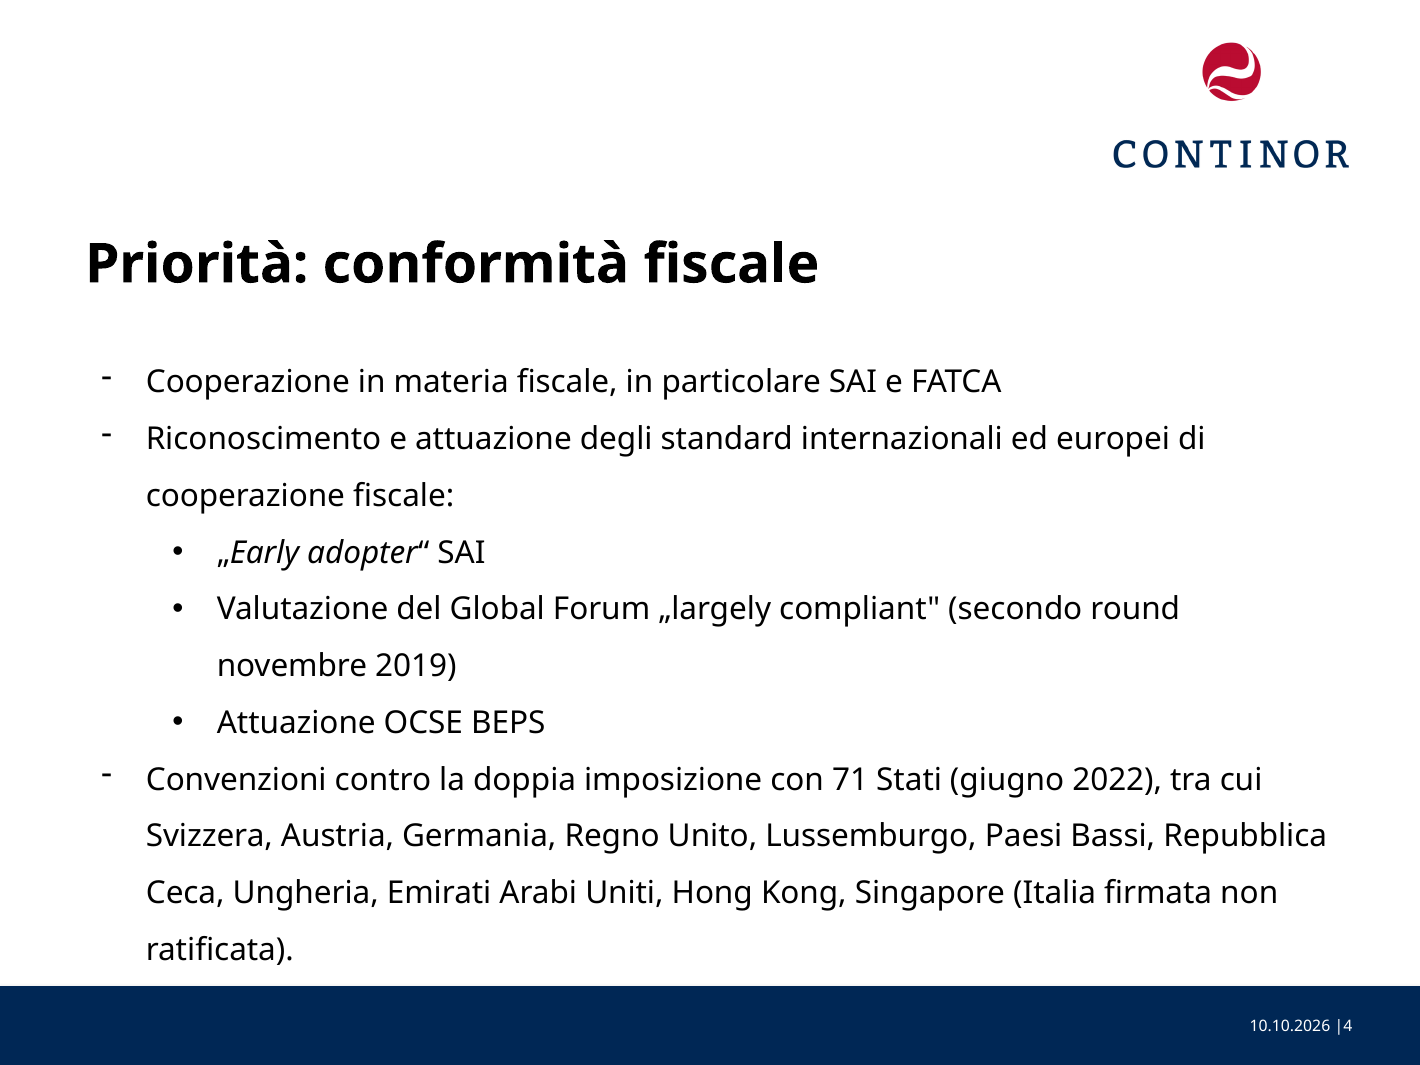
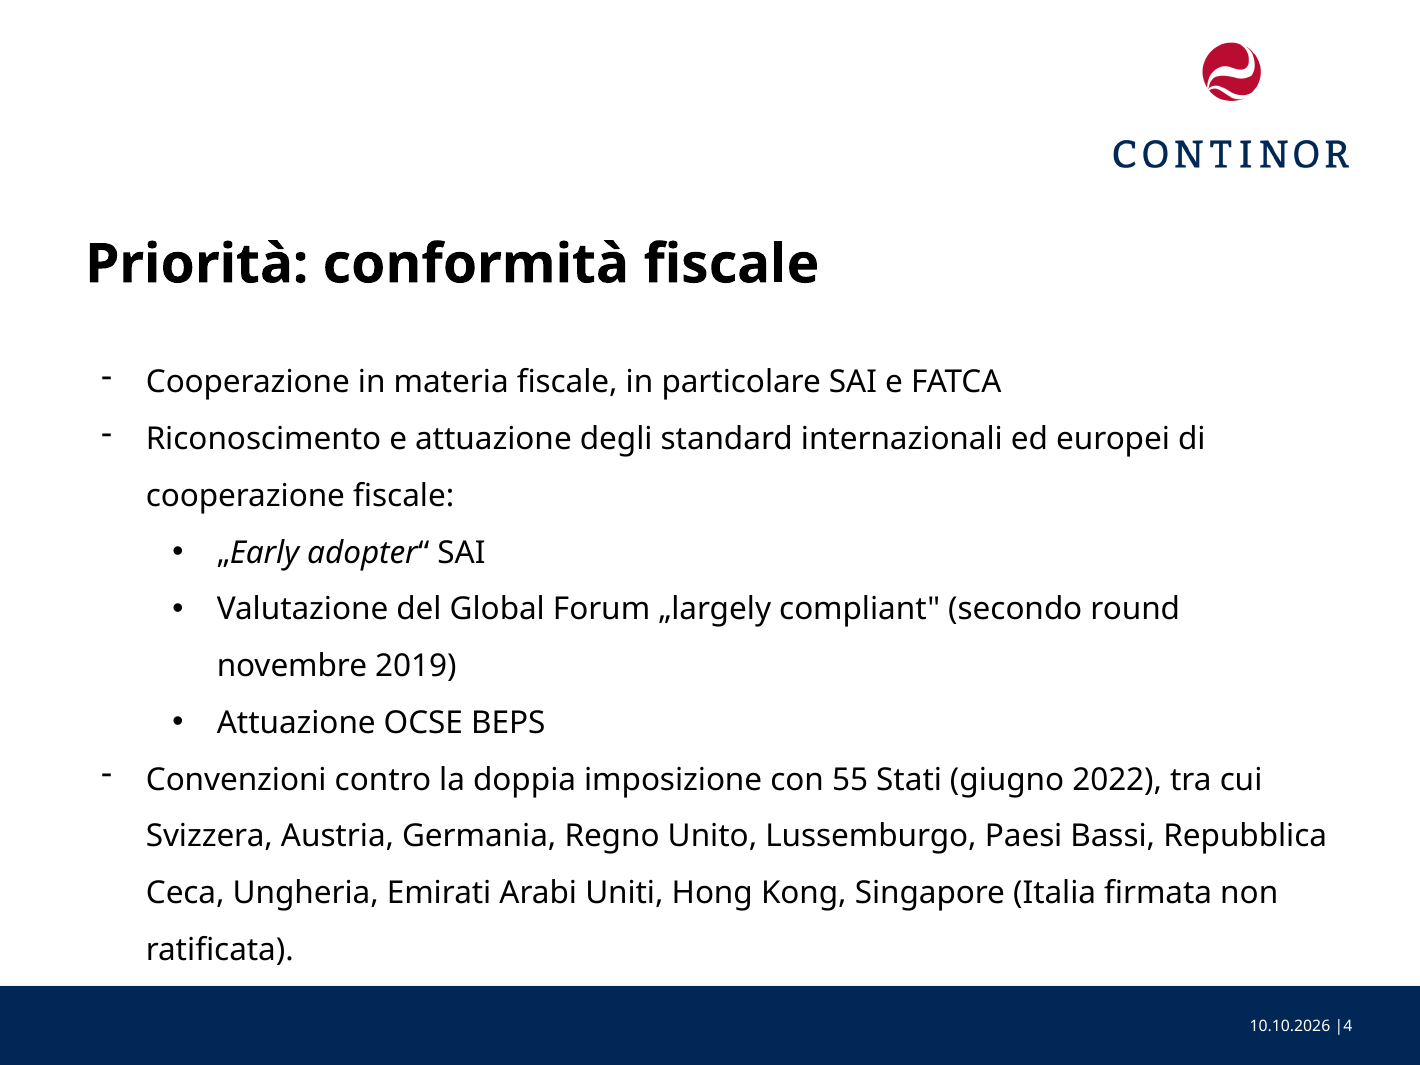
71: 71 -> 55
